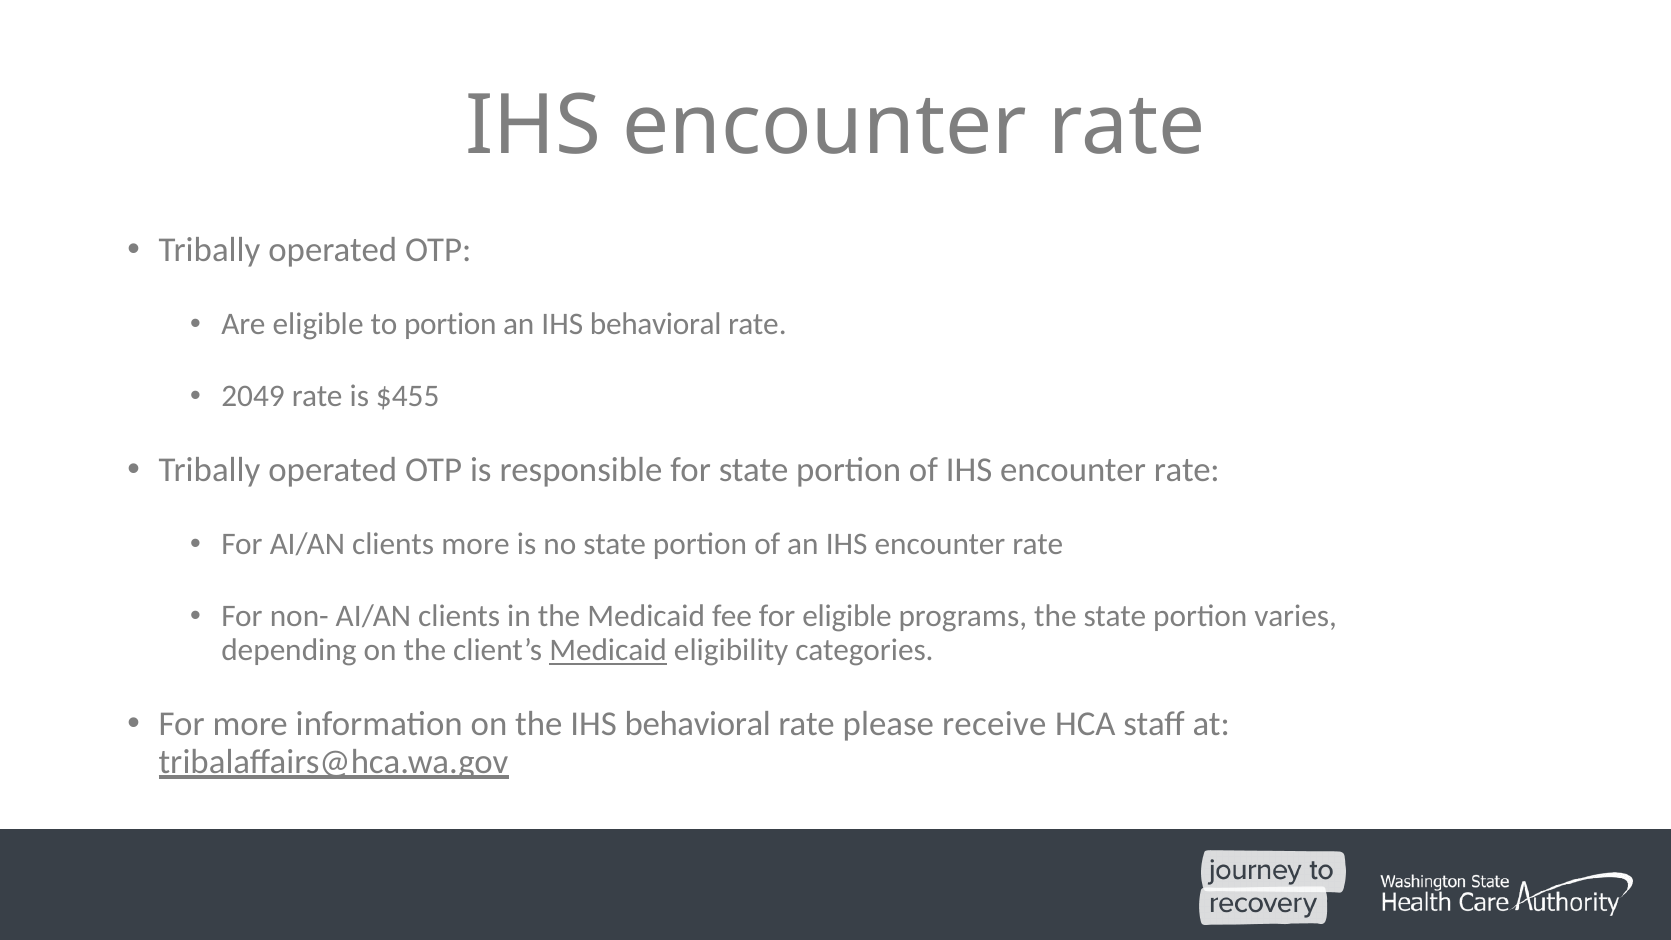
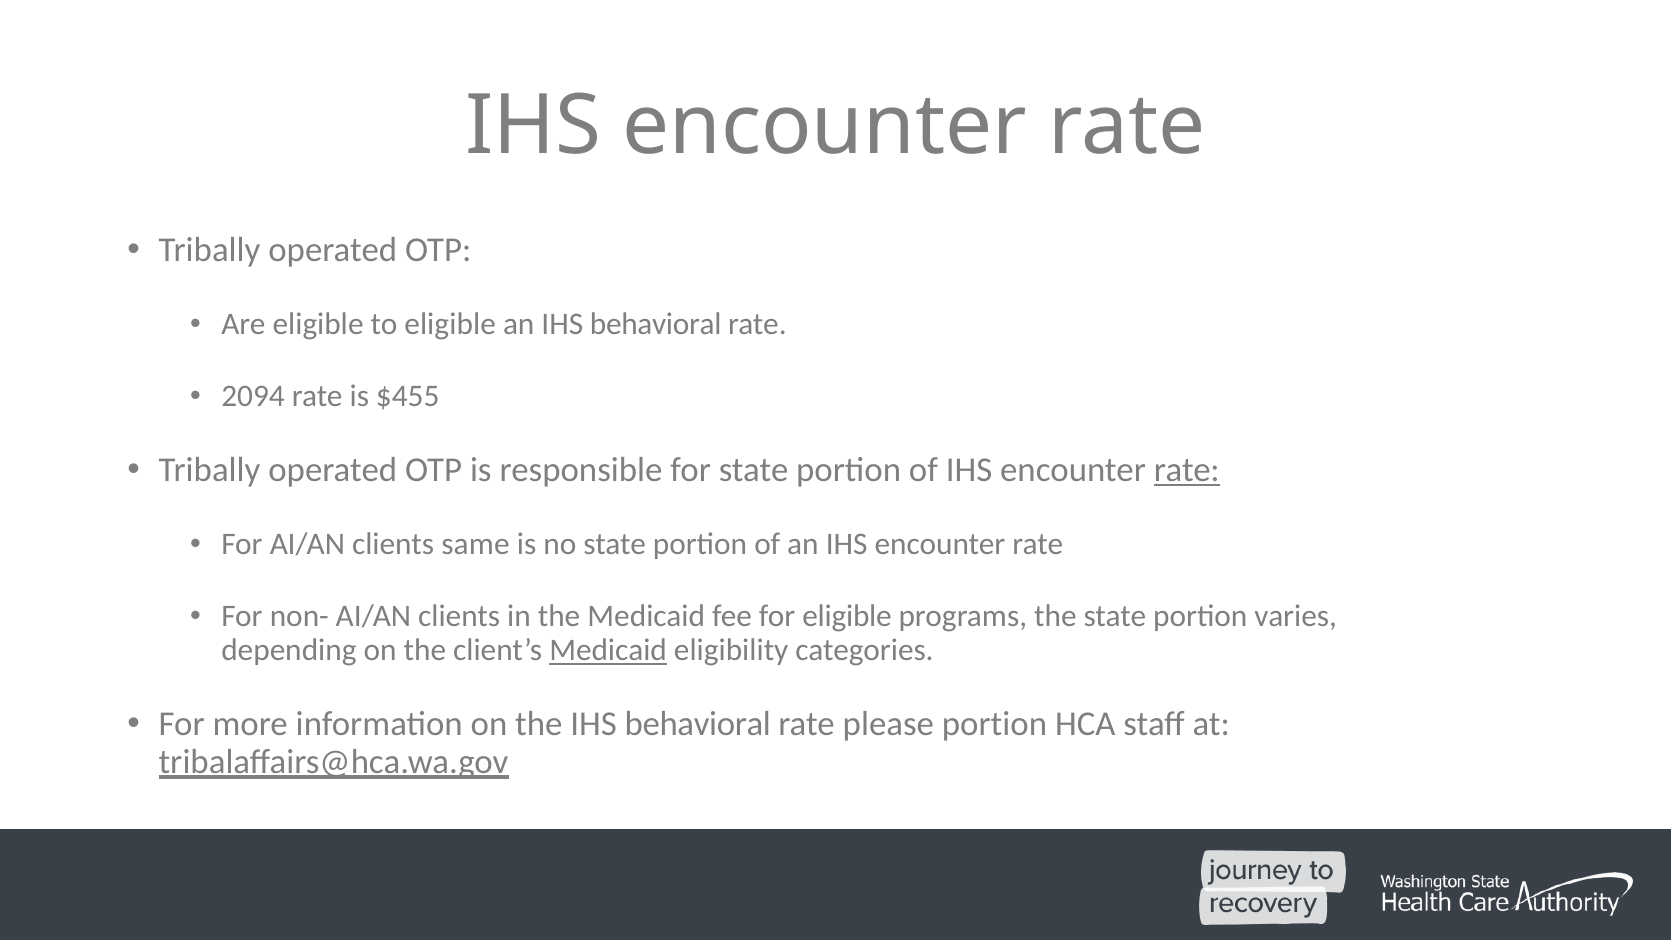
to portion: portion -> eligible
2049: 2049 -> 2094
rate at (1187, 470) underline: none -> present
clients more: more -> same
please receive: receive -> portion
